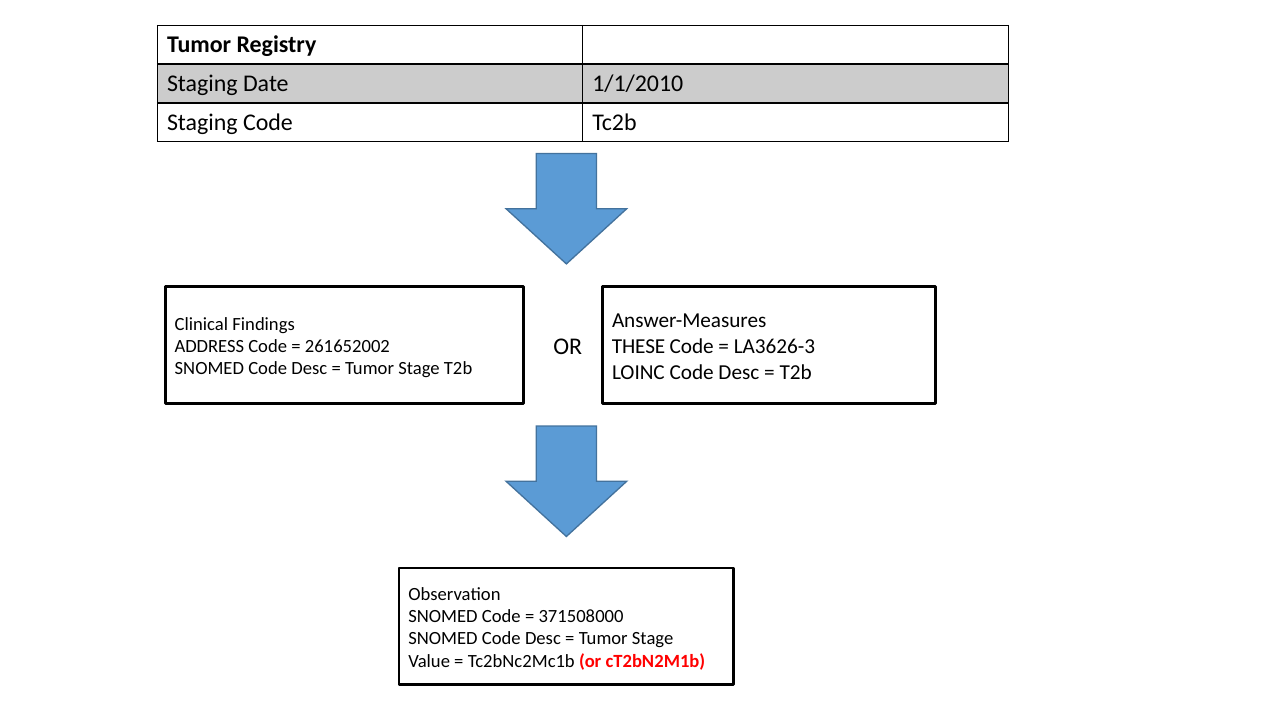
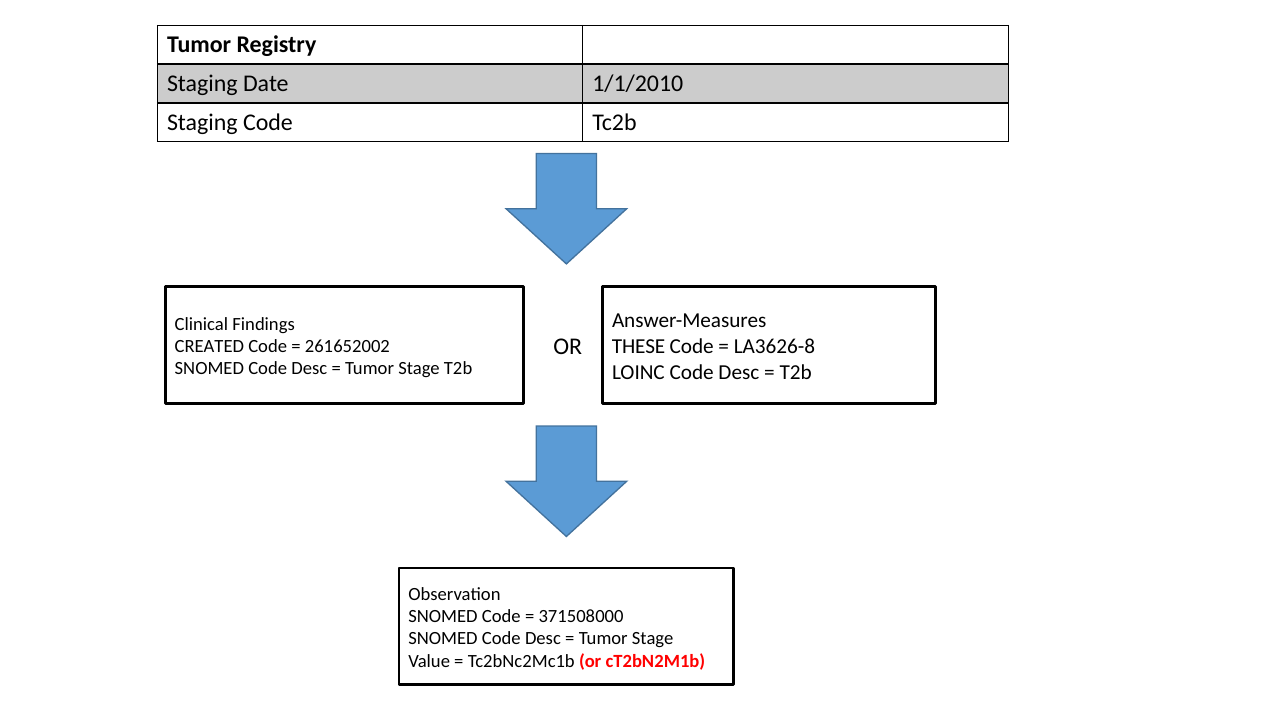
LA3626-3: LA3626-3 -> LA3626-8
ADDRESS: ADDRESS -> CREATED
